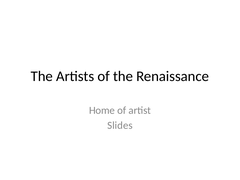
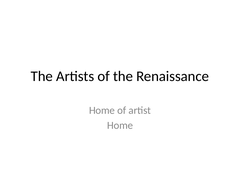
Slides at (120, 125): Slides -> Home
